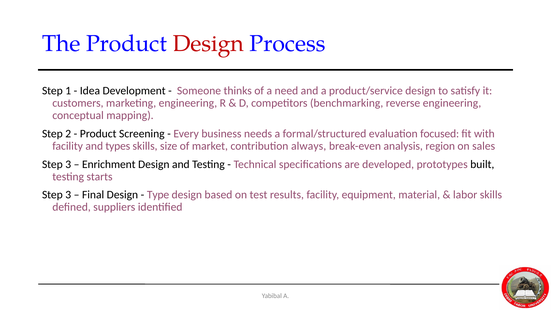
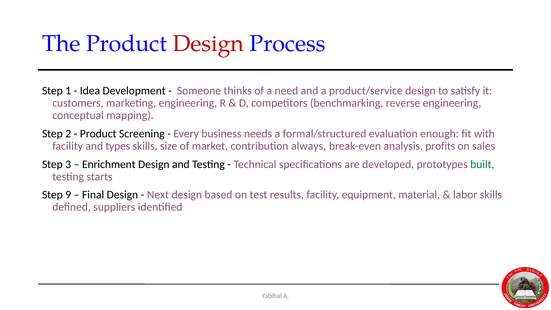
focused: focused -> enough
region: region -> profits
built colour: black -> green
3 at (68, 195): 3 -> 9
Type: Type -> Next
